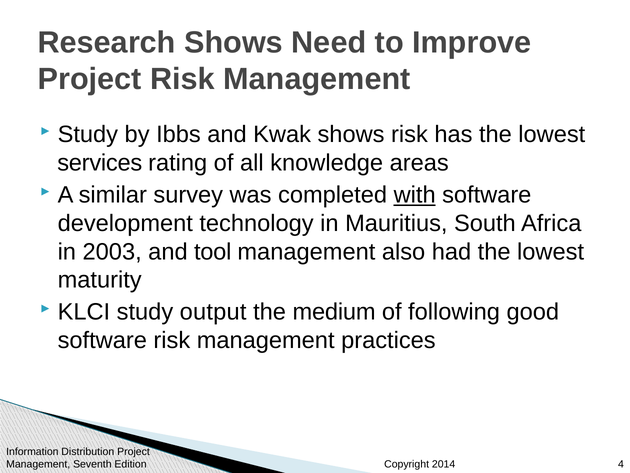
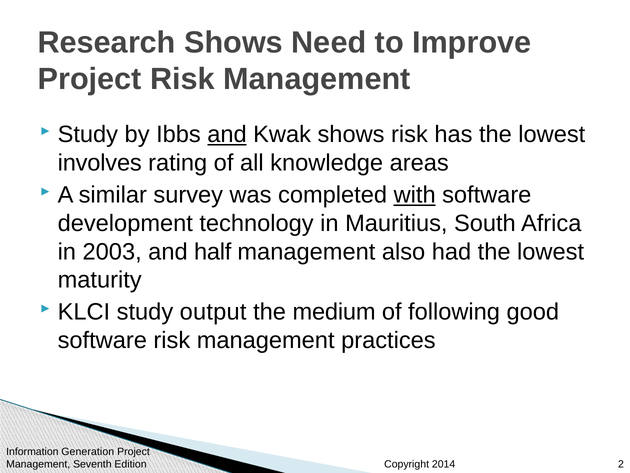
and at (227, 134) underline: none -> present
services: services -> involves
tool: tool -> half
Distribution: Distribution -> Generation
4: 4 -> 2
